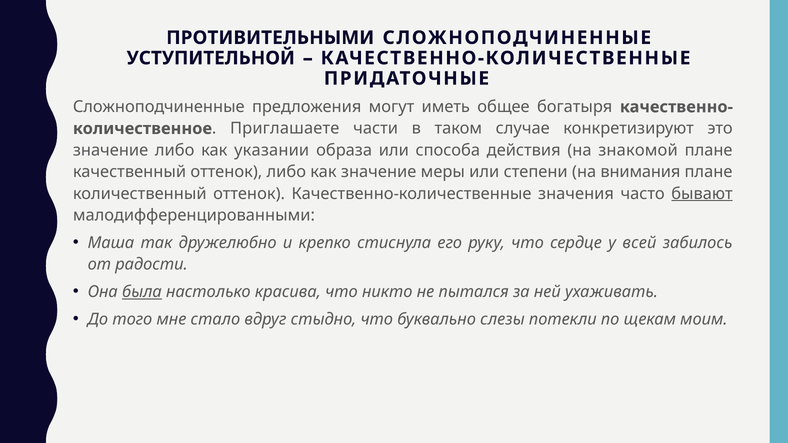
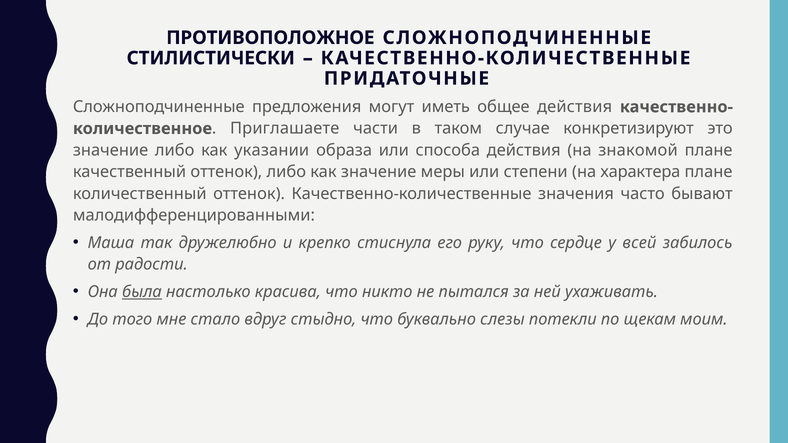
ПРОТИВИТЕЛЬНЫМИ: ПРОТИВИТЕЛЬНЫМИ -> ПРОТИВОПОЛОЖНОЕ
УСТУПИТЕЛЬНОЙ: УСТУПИТЕЛЬНОЙ -> СТИЛИСТИЧЕСКИ
общее богатыря: богатыря -> действия
внимания: внимания -> характера
бывают underline: present -> none
